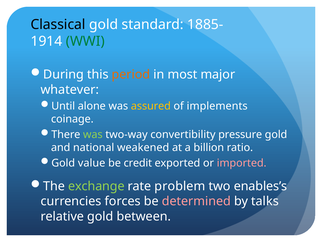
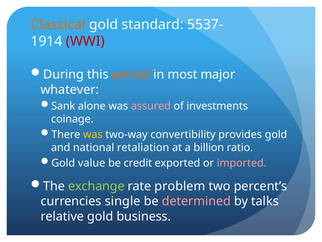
Classical colour: black -> orange
1885-: 1885- -> 5537-
WWI colour: green -> red
Until: Until -> Sank
assured colour: yellow -> pink
implements: implements -> investments
was at (93, 134) colour: light green -> yellow
pressure: pressure -> provides
weakened: weakened -> retaliation
enables’s: enables’s -> percent’s
forces: forces -> single
between: between -> business
